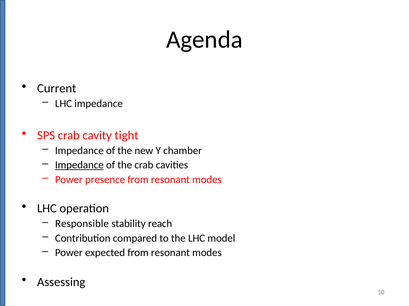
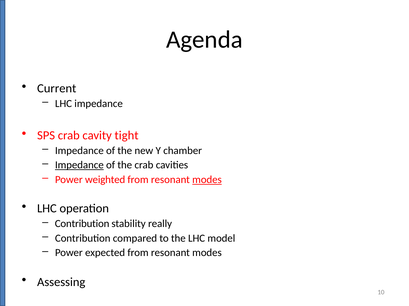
presence: presence -> weighted
modes at (207, 180) underline: none -> present
Responsible at (82, 224): Responsible -> Contribution
reach: reach -> really
